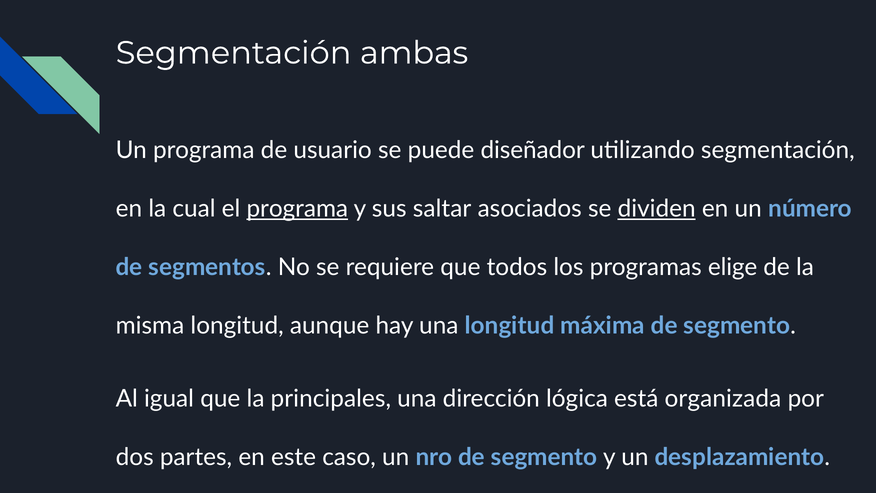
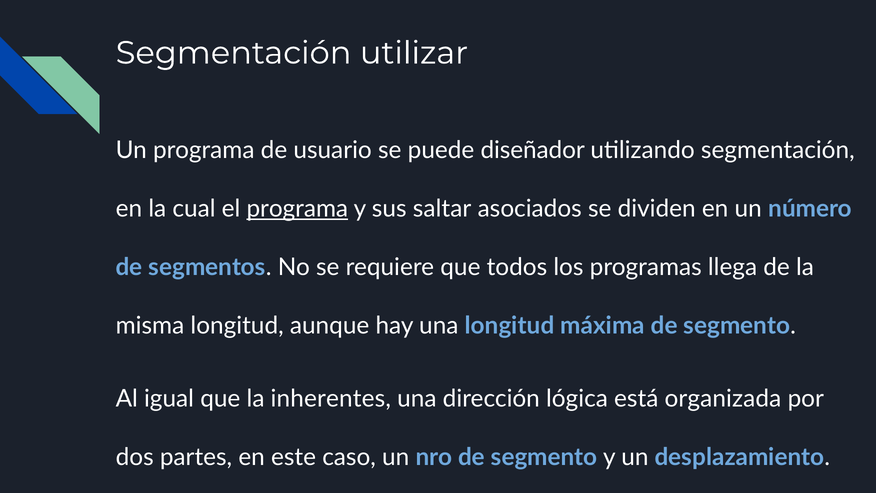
ambas: ambas -> utilizar
dividen underline: present -> none
elige: elige -> llega
principales: principales -> inherentes
